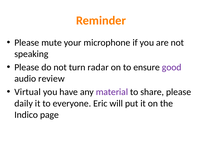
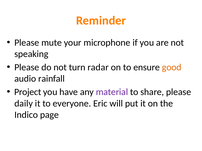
good colour: purple -> orange
review: review -> rainfall
Virtual: Virtual -> Project
